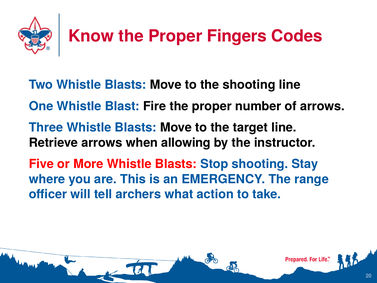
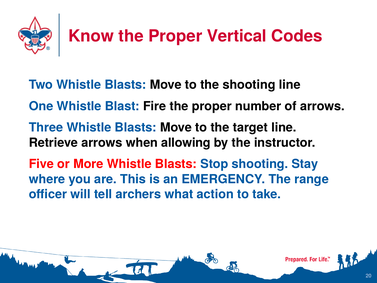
Fingers: Fingers -> Vertical
